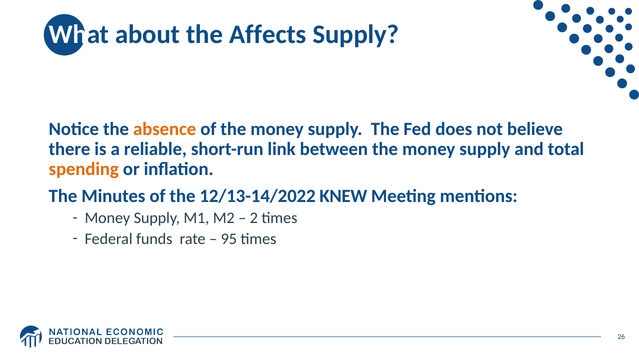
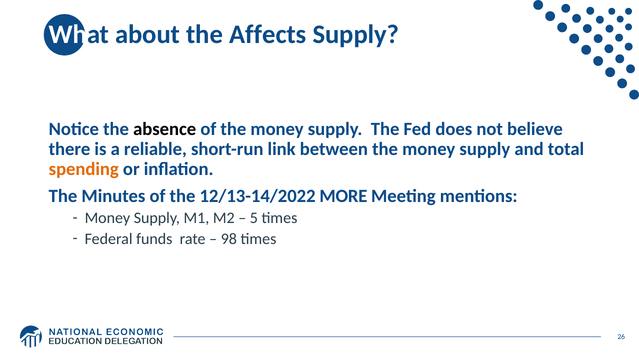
absence colour: orange -> black
KNEW: KNEW -> MORE
2: 2 -> 5
95: 95 -> 98
